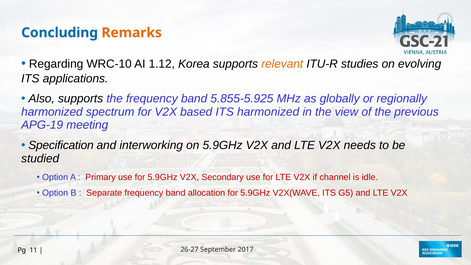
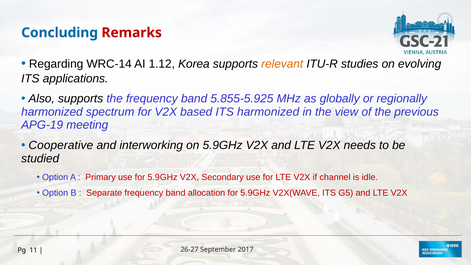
Remarks colour: orange -> red
WRC-10: WRC-10 -> WRC-14
Specification: Specification -> Cooperative
